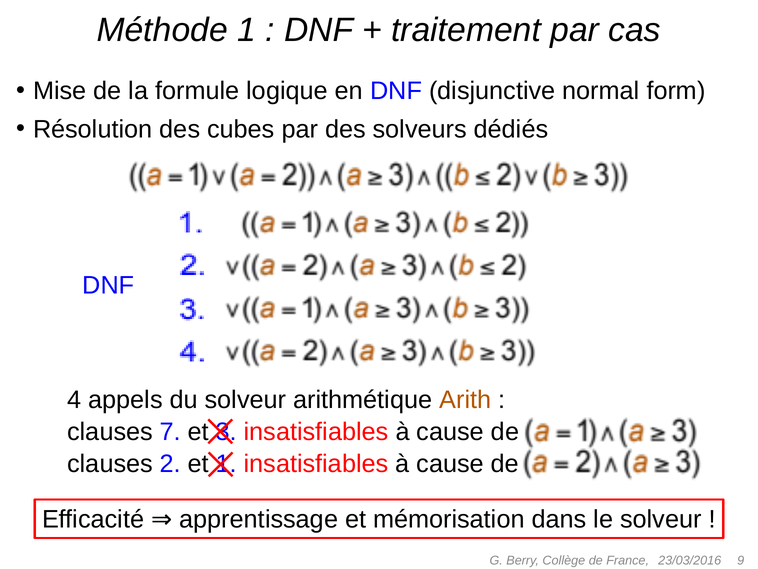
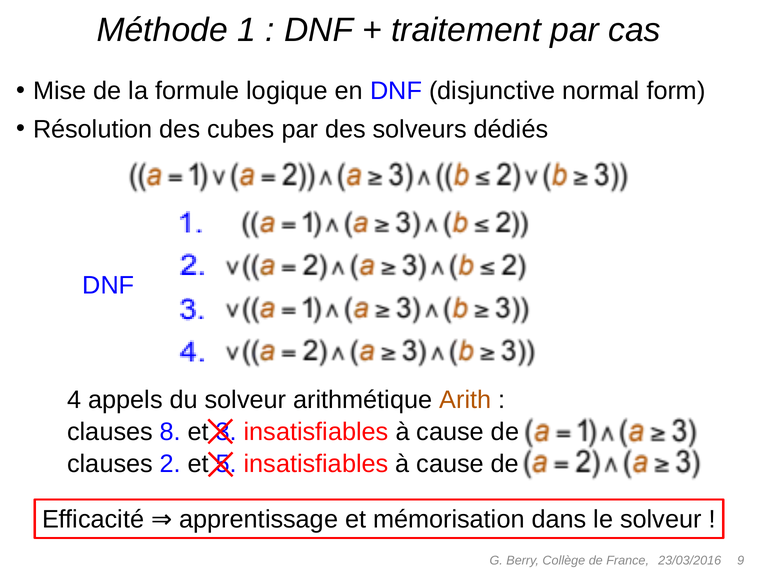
7: 7 -> 8
et 1: 1 -> 5
